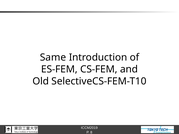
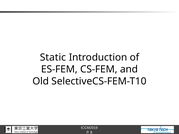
Same: Same -> Static
